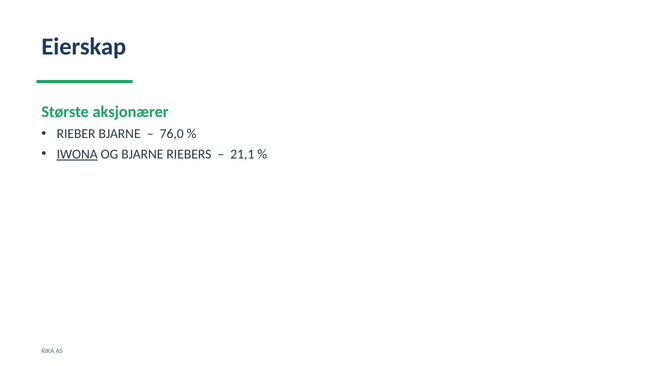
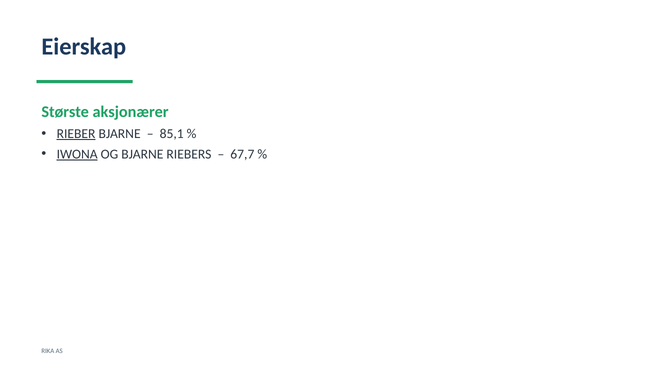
RIEBER underline: none -> present
76,0: 76,0 -> 85,1
21,1: 21,1 -> 67,7
